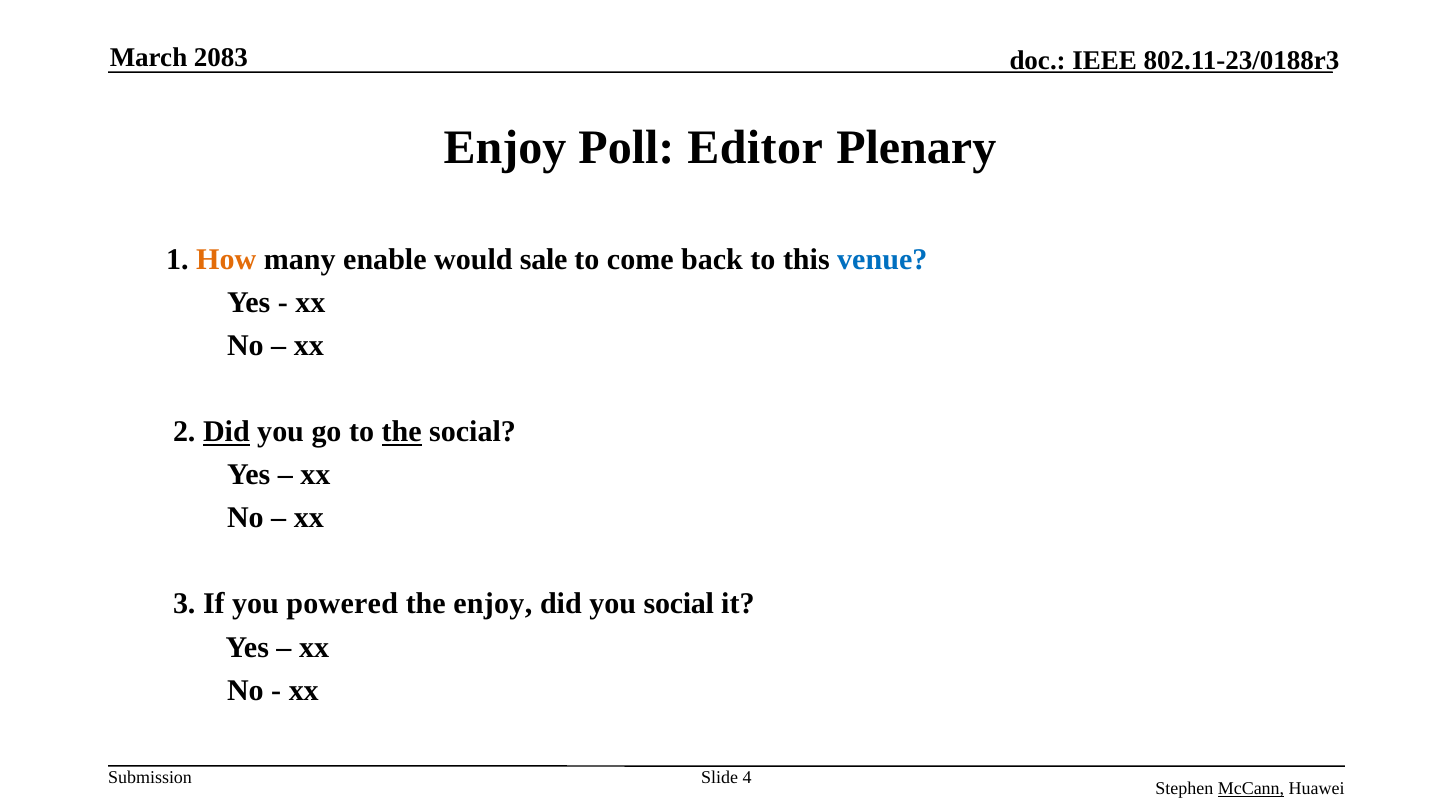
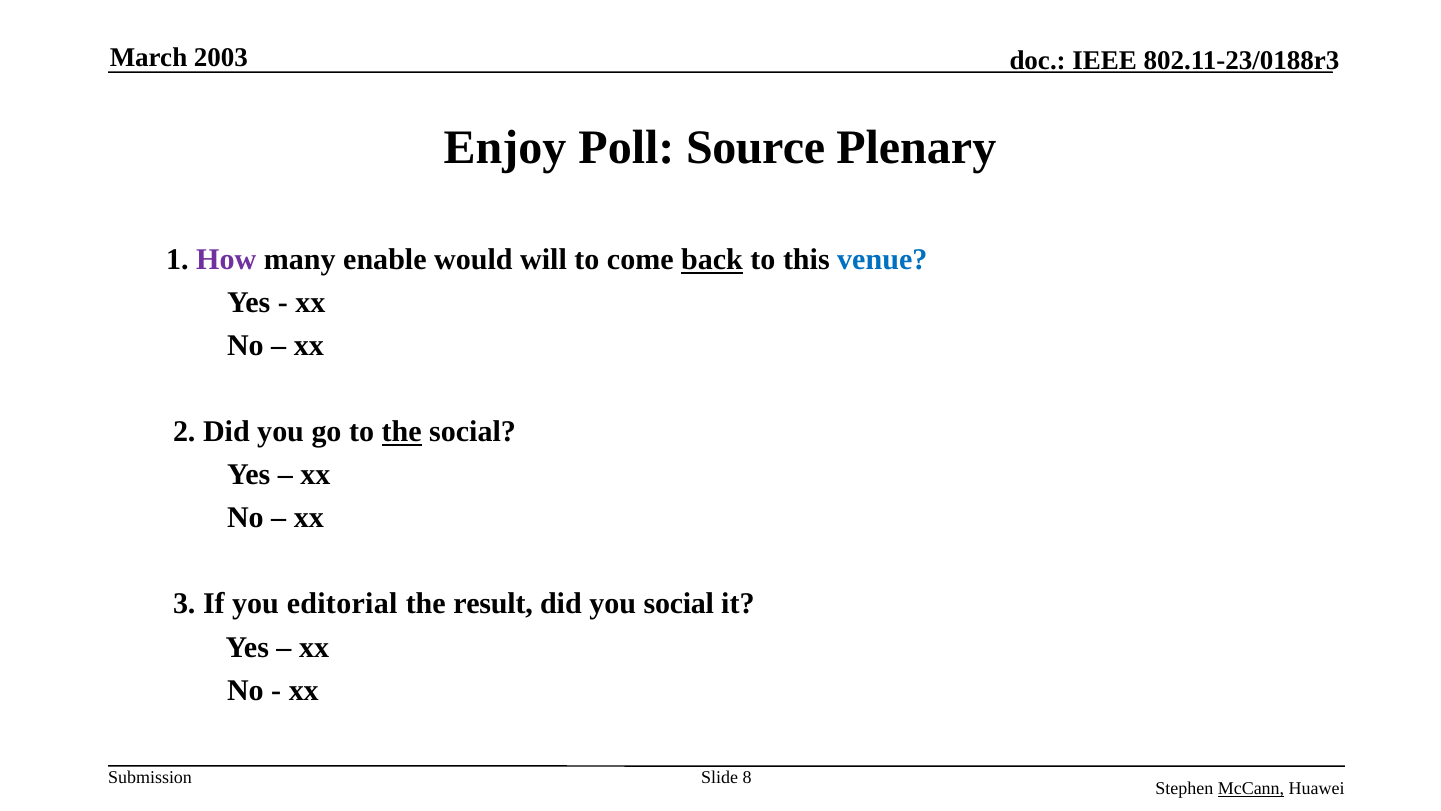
2083: 2083 -> 2003
Editor: Editor -> Source
How colour: orange -> purple
sale: sale -> will
back underline: none -> present
Did at (226, 432) underline: present -> none
powered: powered -> editorial
the enjoy: enjoy -> result
4: 4 -> 8
